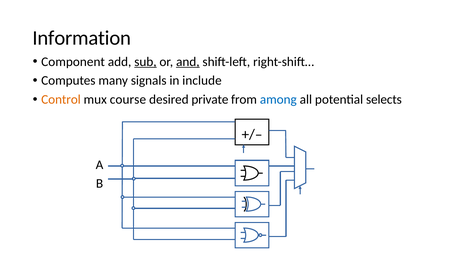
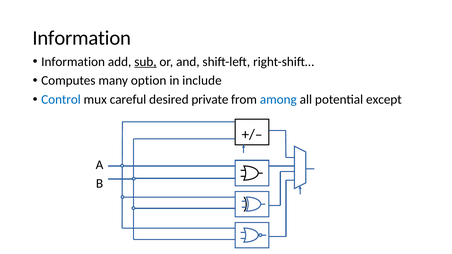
Component at (73, 62): Component -> Information
and underline: present -> none
signals: signals -> option
Control colour: orange -> blue
course: course -> careful
selects: selects -> except
